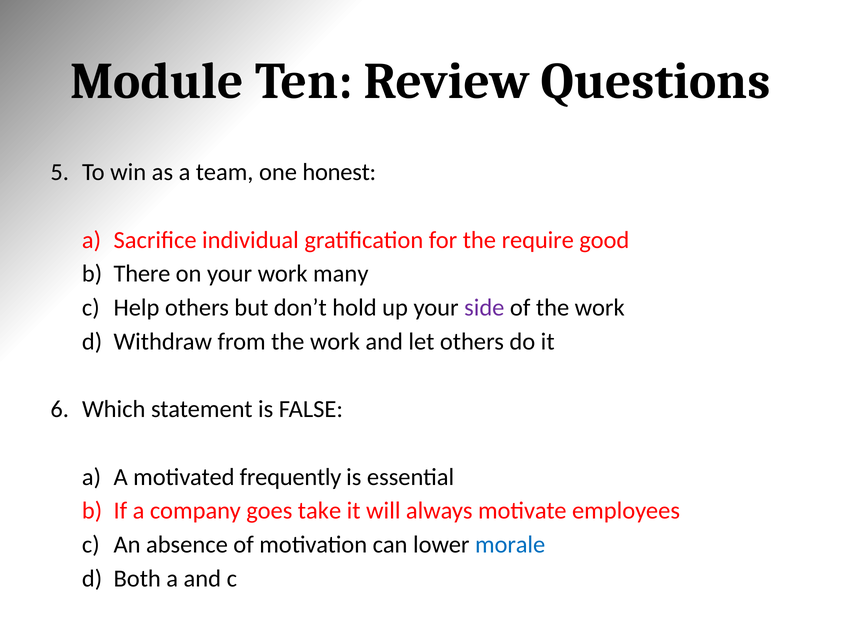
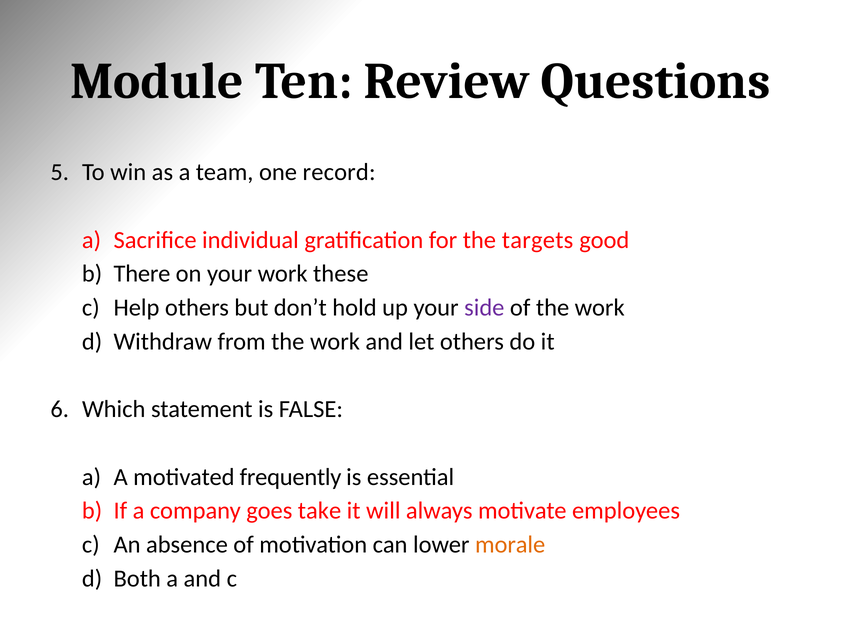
honest: honest -> record
require: require -> targets
many: many -> these
morale colour: blue -> orange
